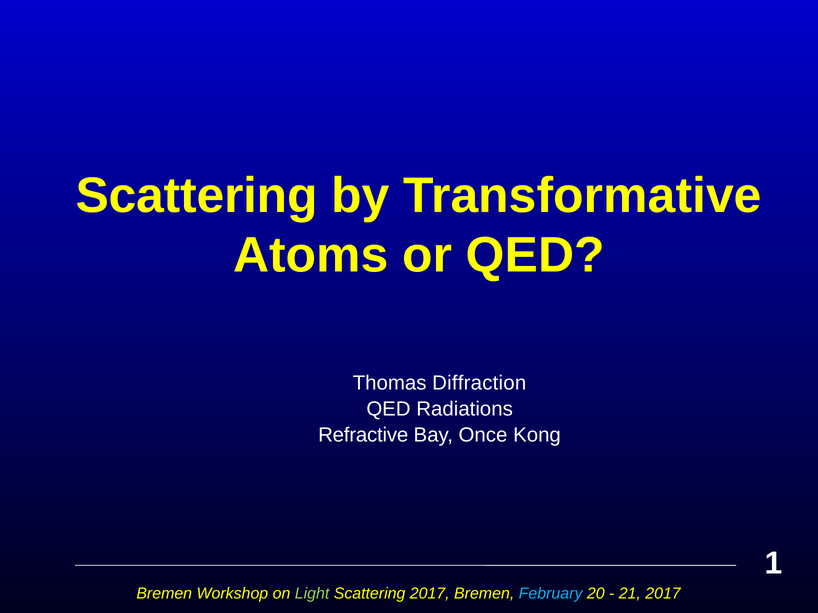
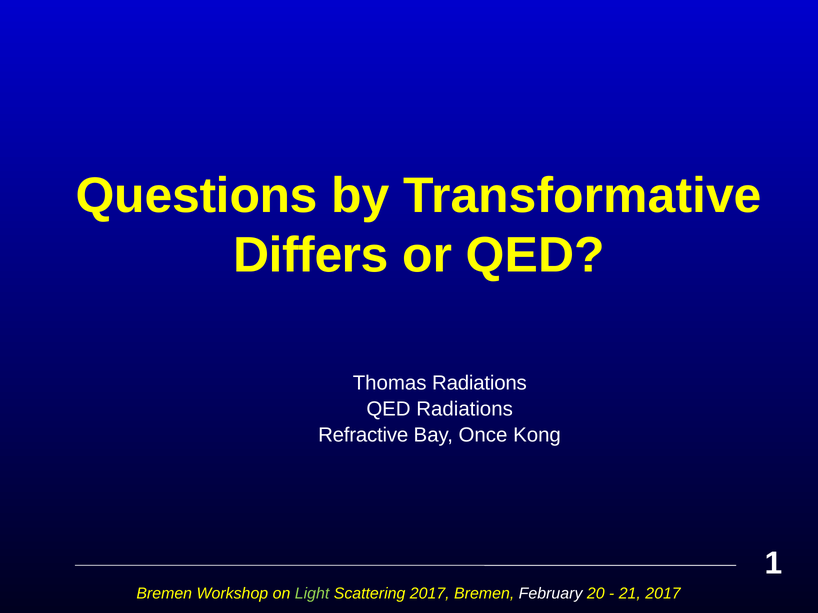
Scattering at (197, 196): Scattering -> Questions
Atoms: Atoms -> Differs
Thomas Diffraction: Diffraction -> Radiations
February colour: light blue -> white
